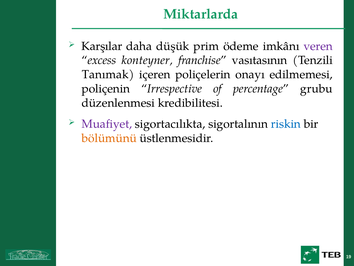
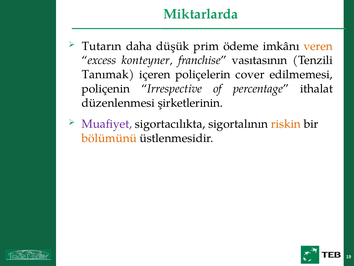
Karşılar: Karşılar -> Tutarın
veren colour: purple -> orange
onayı: onayı -> cover
grubu: grubu -> ithalat
kredibilitesi: kredibilitesi -> şirketlerinin
riskin colour: blue -> orange
